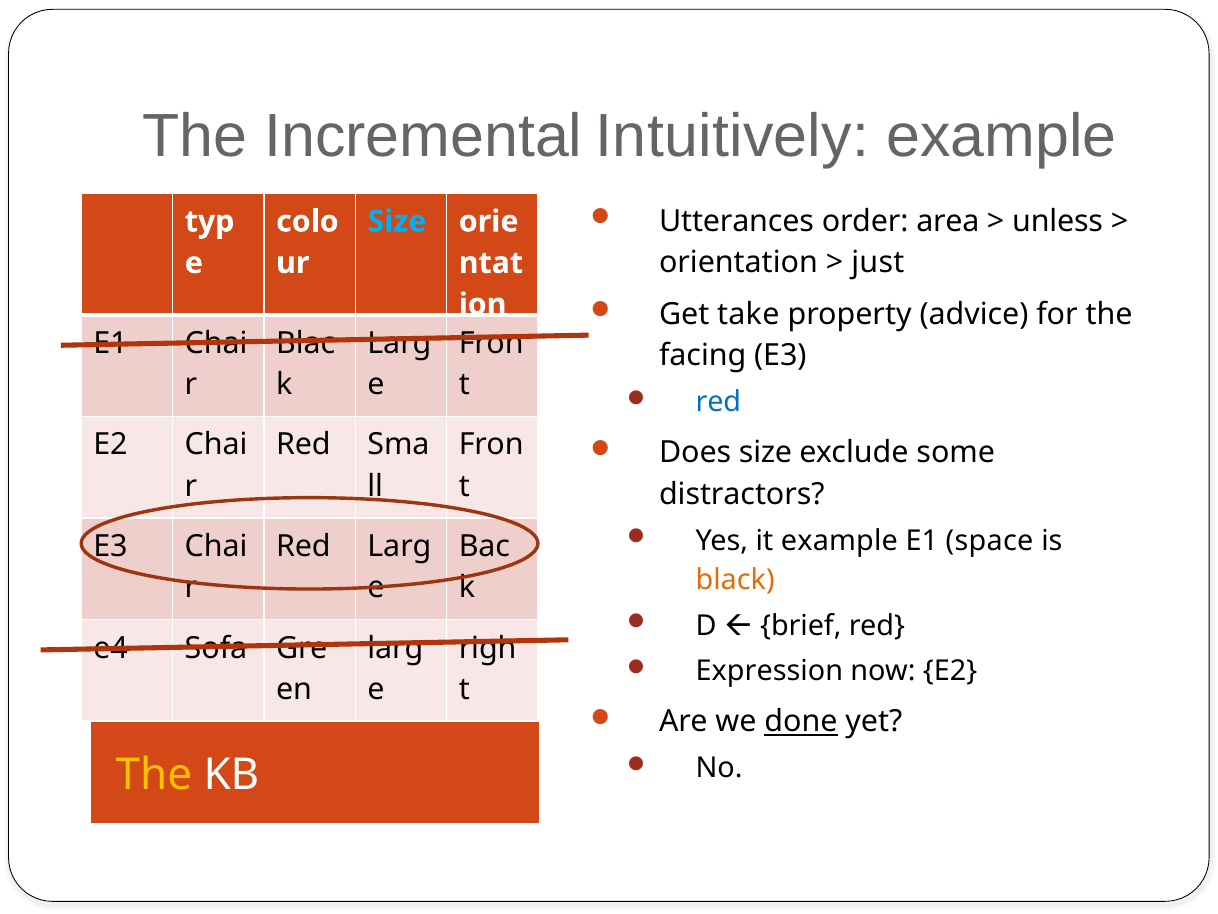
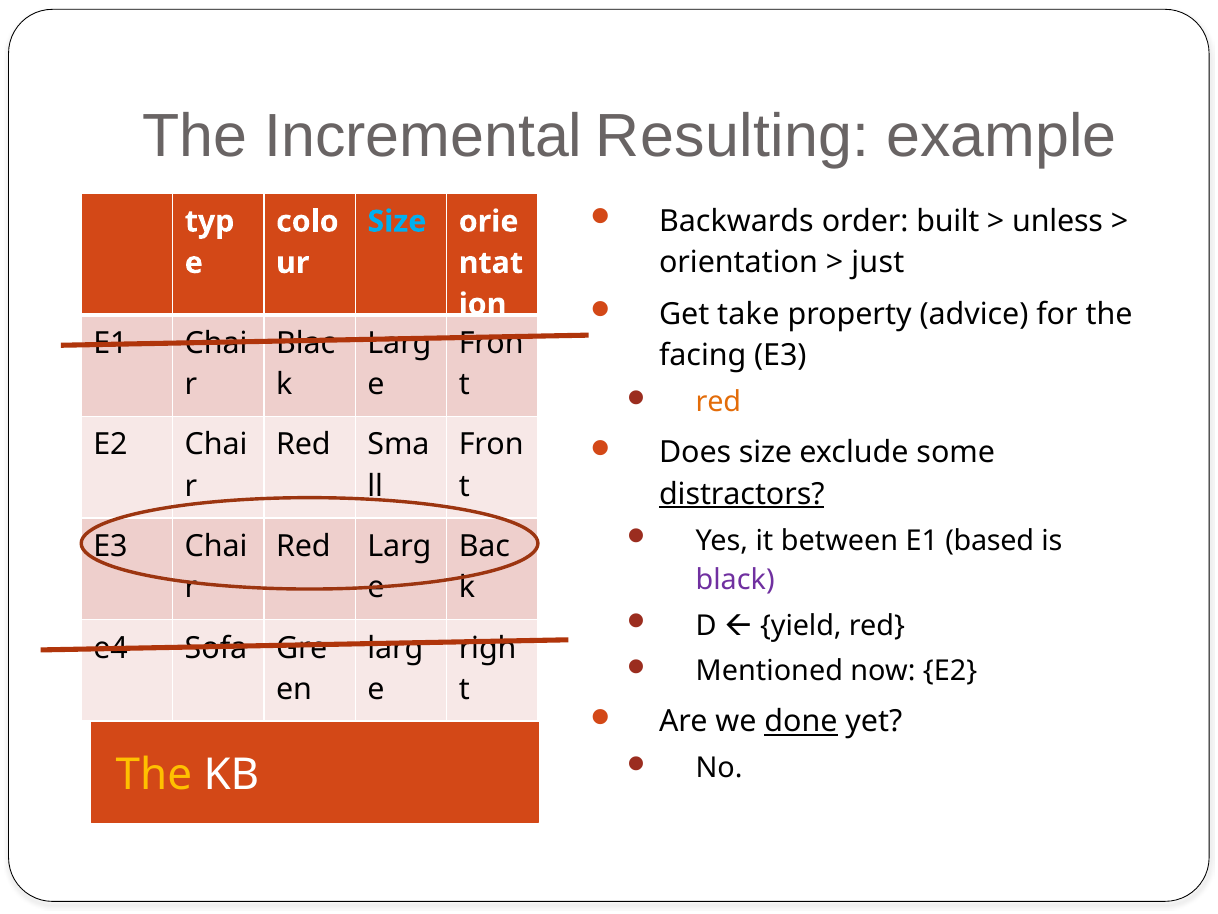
Intuitively: Intuitively -> Resulting
Utterances: Utterances -> Backwards
area: area -> built
red at (718, 402) colour: blue -> orange
distractors underline: none -> present
it example: example -> between
space: space -> based
black colour: orange -> purple
brief: brief -> yield
Expression: Expression -> Mentioned
